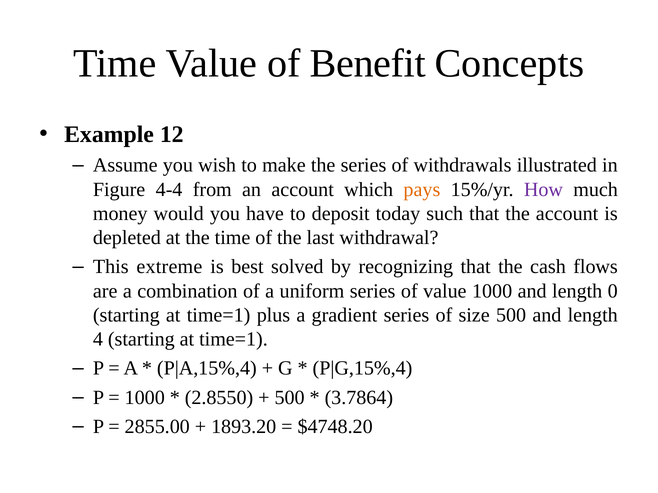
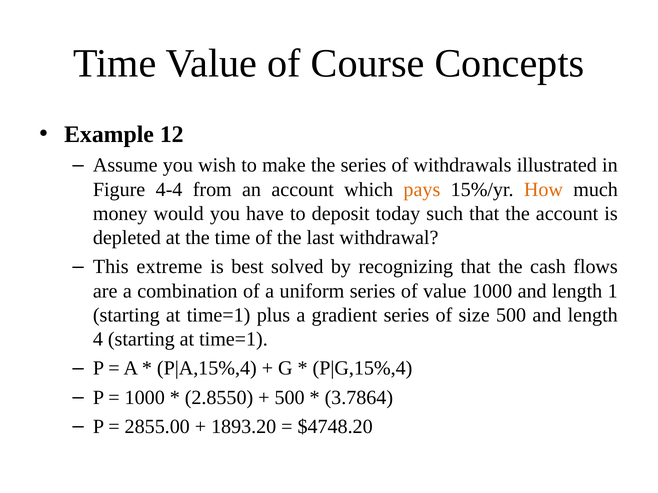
Benefit: Benefit -> Course
How colour: purple -> orange
0: 0 -> 1
